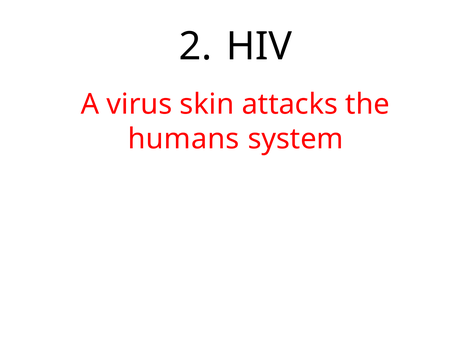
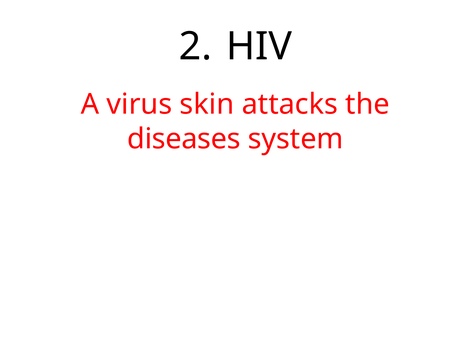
humans: humans -> diseases
